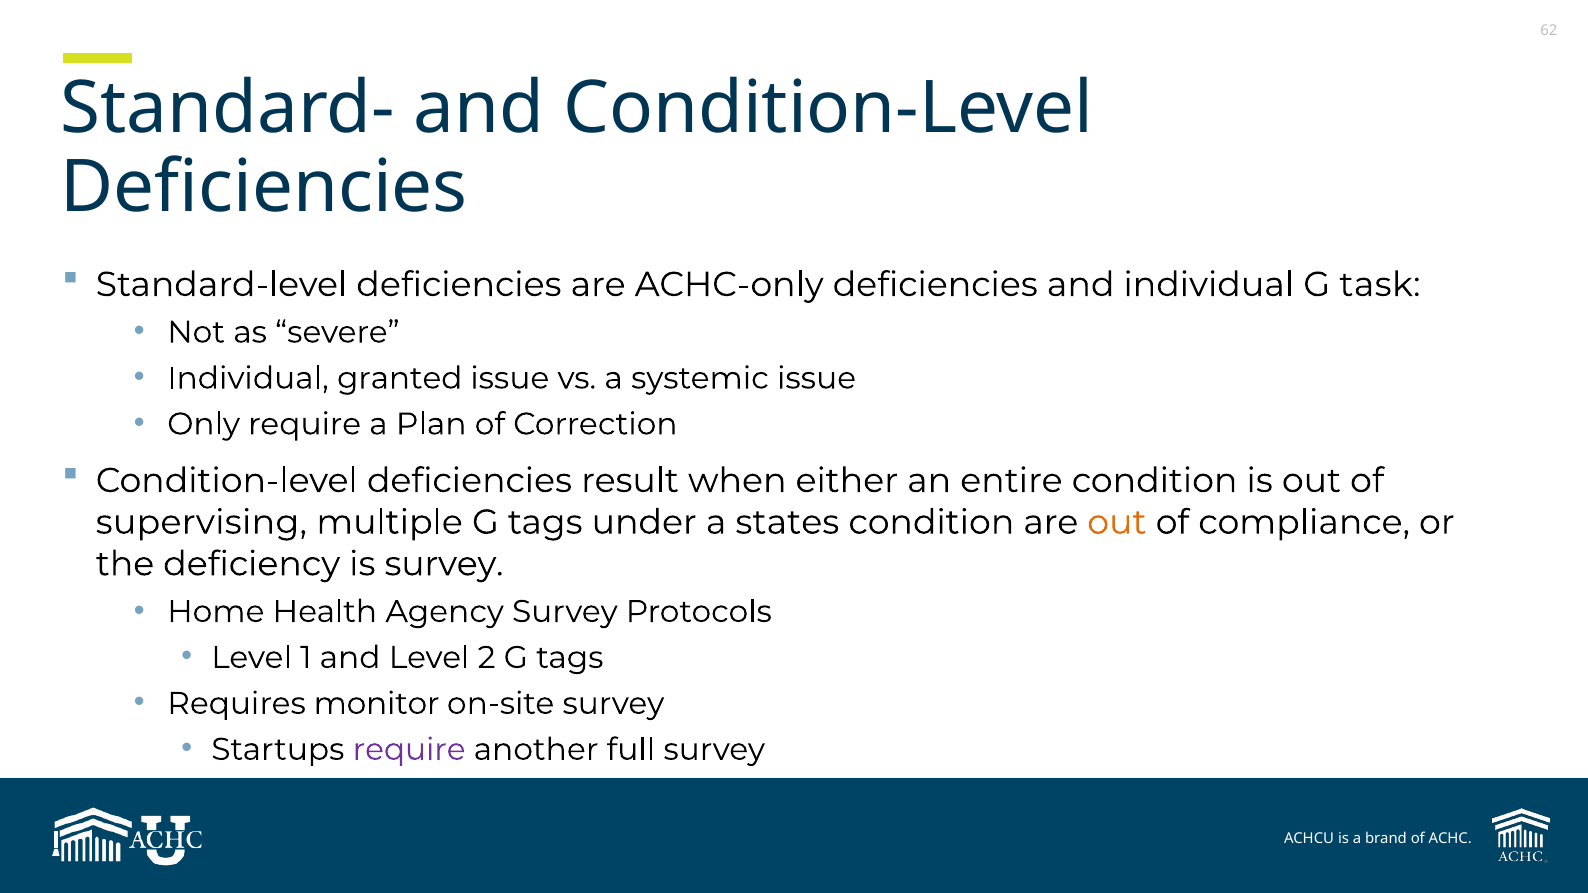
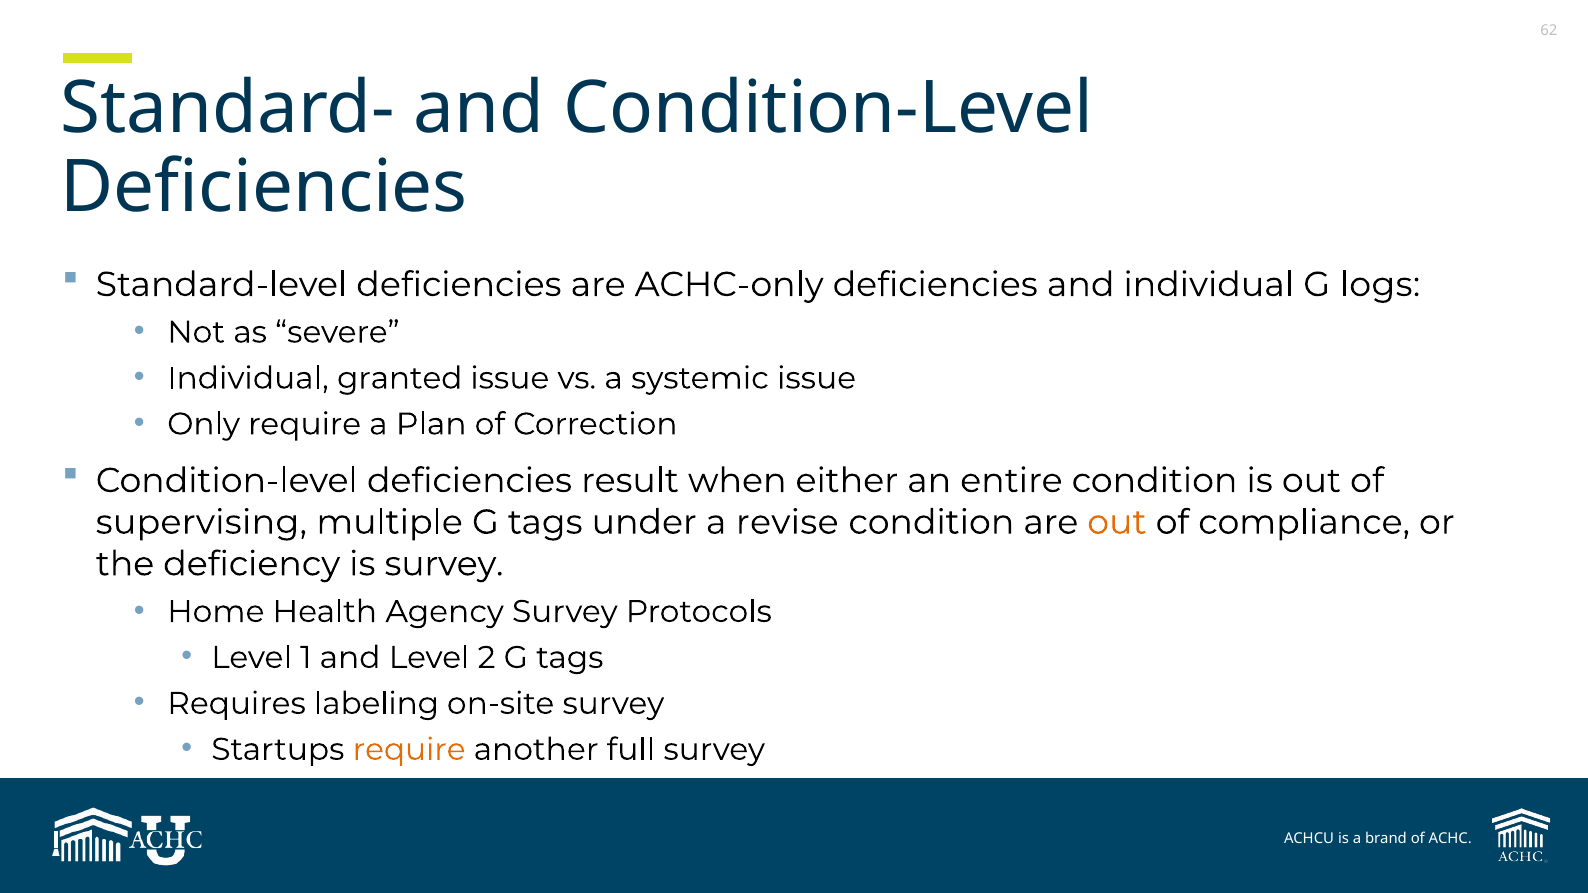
task: task -> logs
states: states -> revise
monitor: monitor -> labeling
require at (409, 750) colour: purple -> orange
